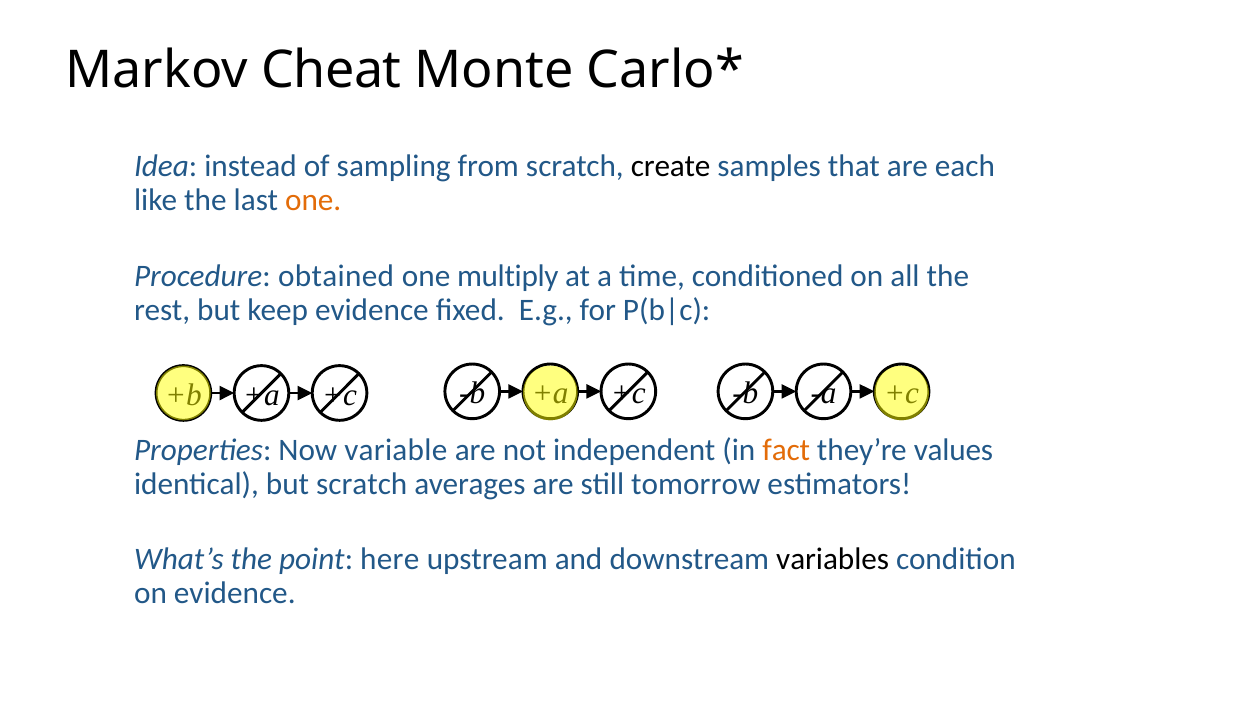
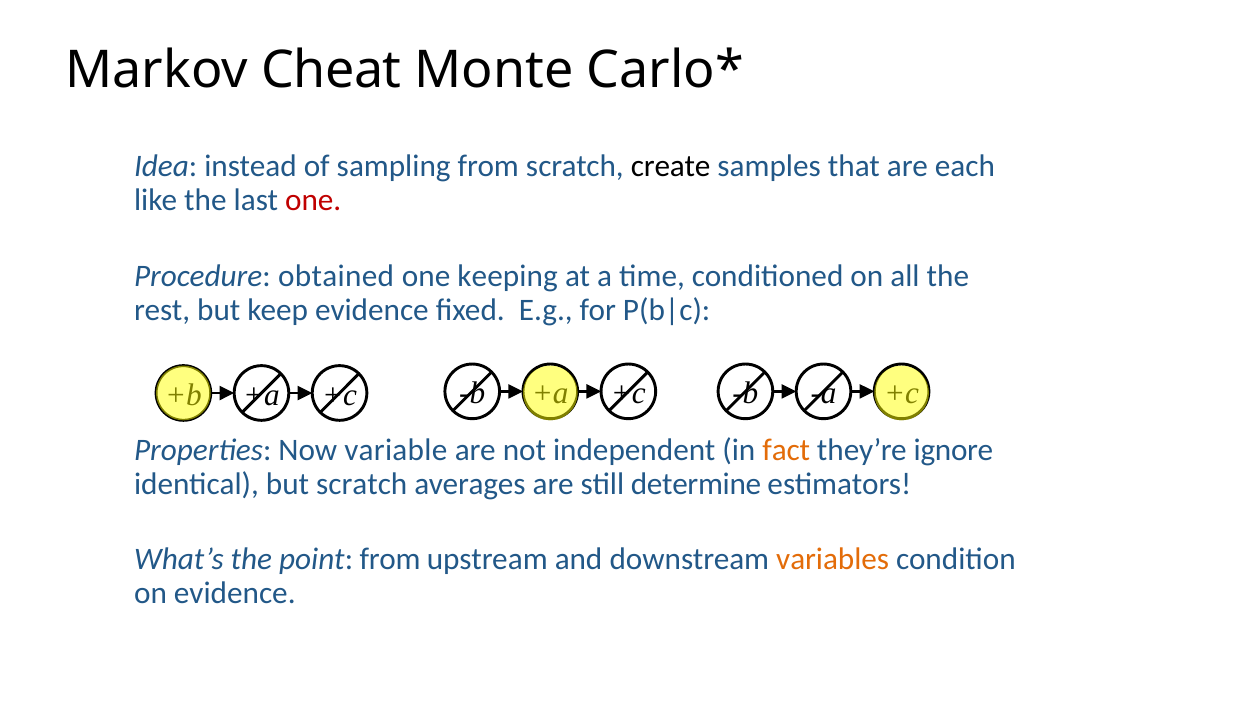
one at (313, 200) colour: orange -> red
multiply: multiply -> keeping
values: values -> ignore
tomorrow: tomorrow -> determine
point here: here -> from
variables colour: black -> orange
